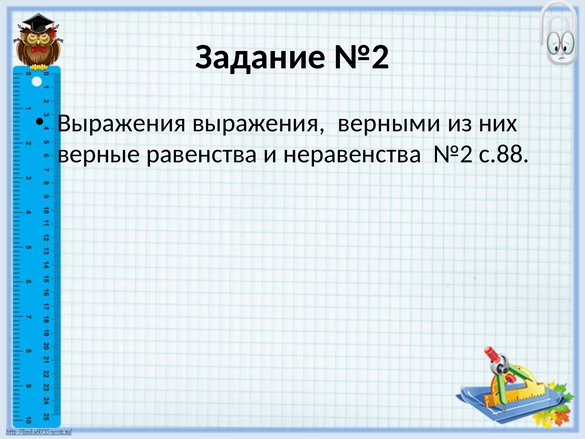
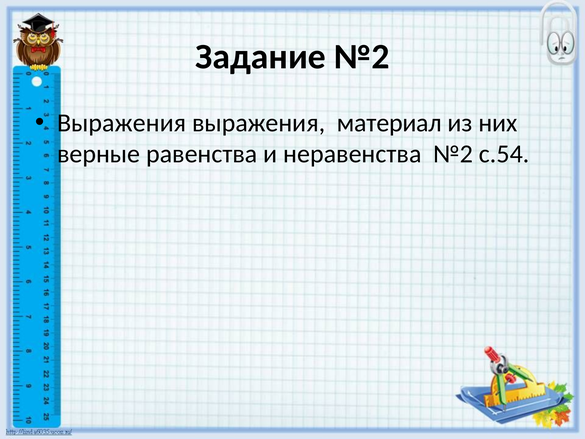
верными: верными -> материал
с.88: с.88 -> с.54
